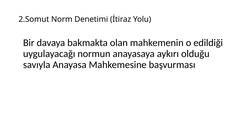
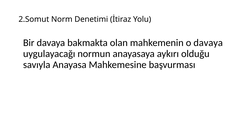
o edildiği: edildiği -> davaya
